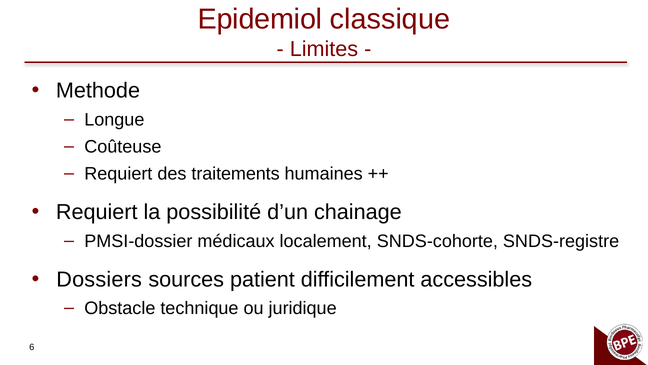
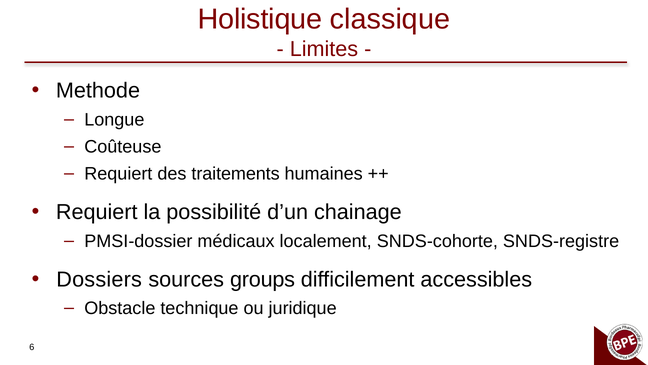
Epidemiol: Epidemiol -> Holistique
patient: patient -> groups
